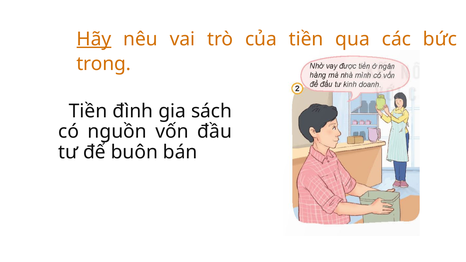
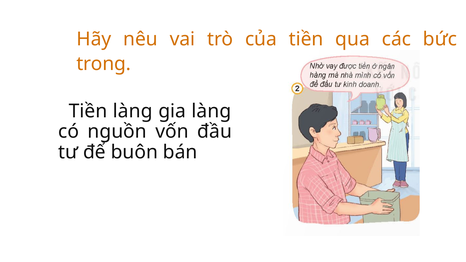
Hãy underline: present -> none
Tiền đình: đình -> làng
gia sách: sách -> làng
